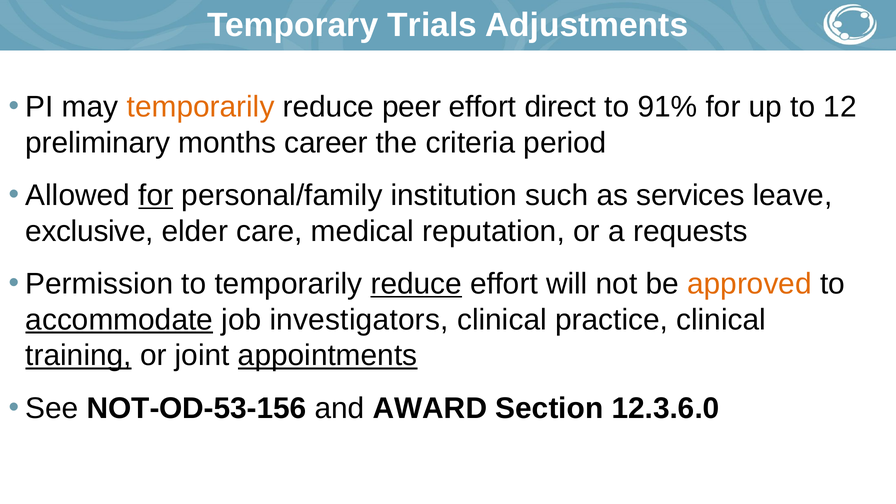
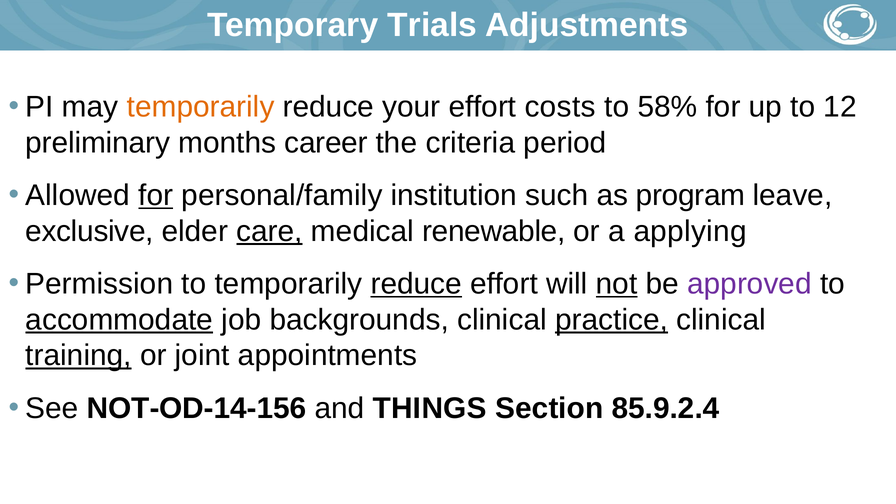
peer: peer -> your
direct: direct -> costs
91%: 91% -> 58%
services: services -> program
care underline: none -> present
reputation: reputation -> renewable
requests: requests -> applying
not underline: none -> present
approved colour: orange -> purple
investigators: investigators -> backgrounds
practice underline: none -> present
appointments underline: present -> none
NOT-OD-53-156: NOT-OD-53-156 -> NOT-OD-14-156
AWARD: AWARD -> THINGS
12.3.6.0: 12.3.6.0 -> 85.9.2.4
